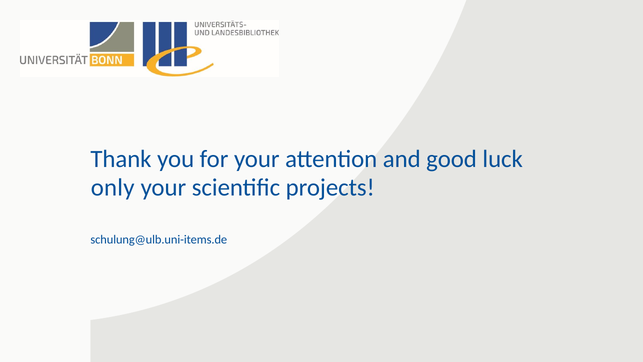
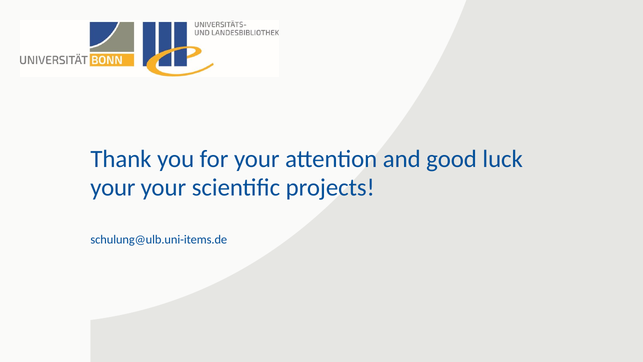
only at (113, 187): only -> your
